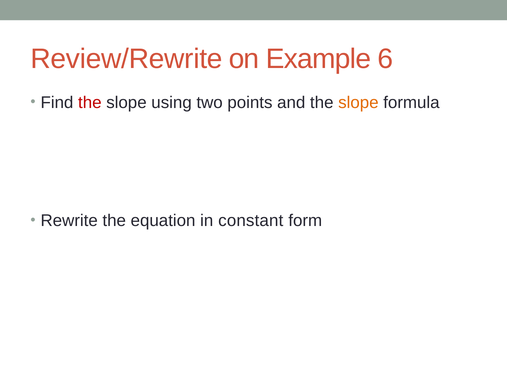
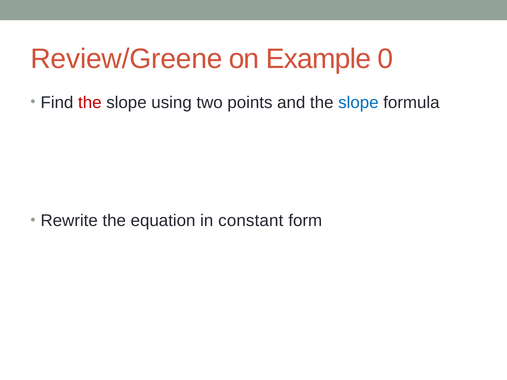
Review/Rewrite: Review/Rewrite -> Review/Greene
6: 6 -> 0
slope at (358, 103) colour: orange -> blue
